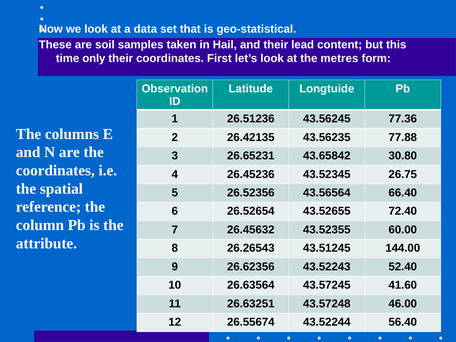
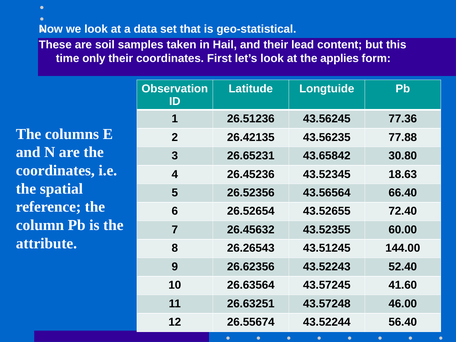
metres: metres -> applies
26.75: 26.75 -> 18.63
